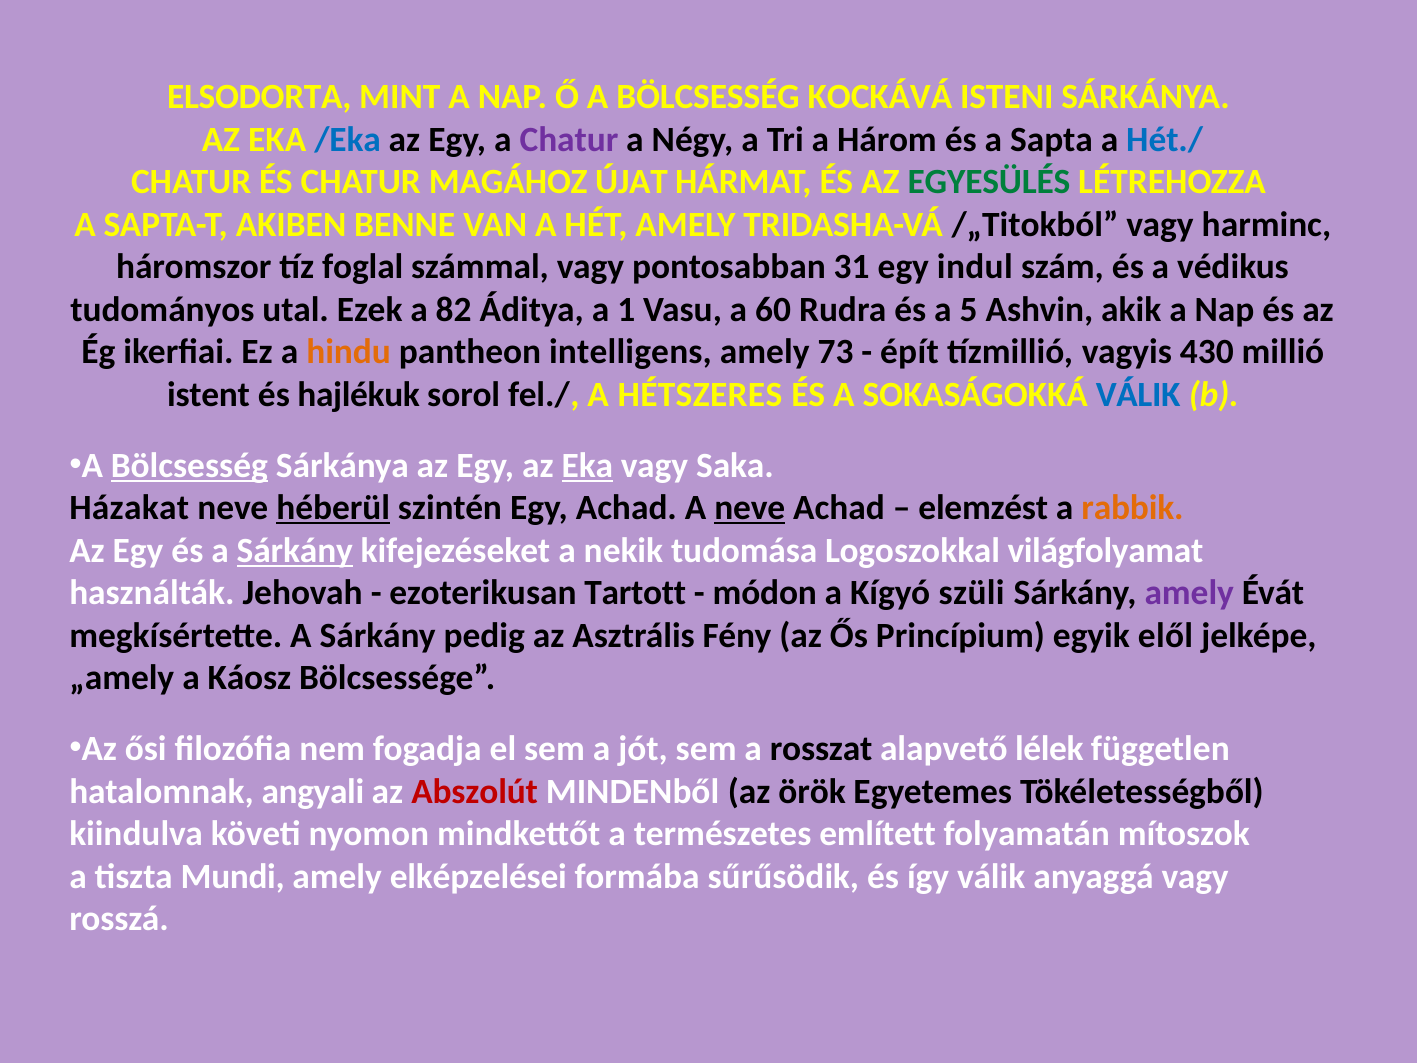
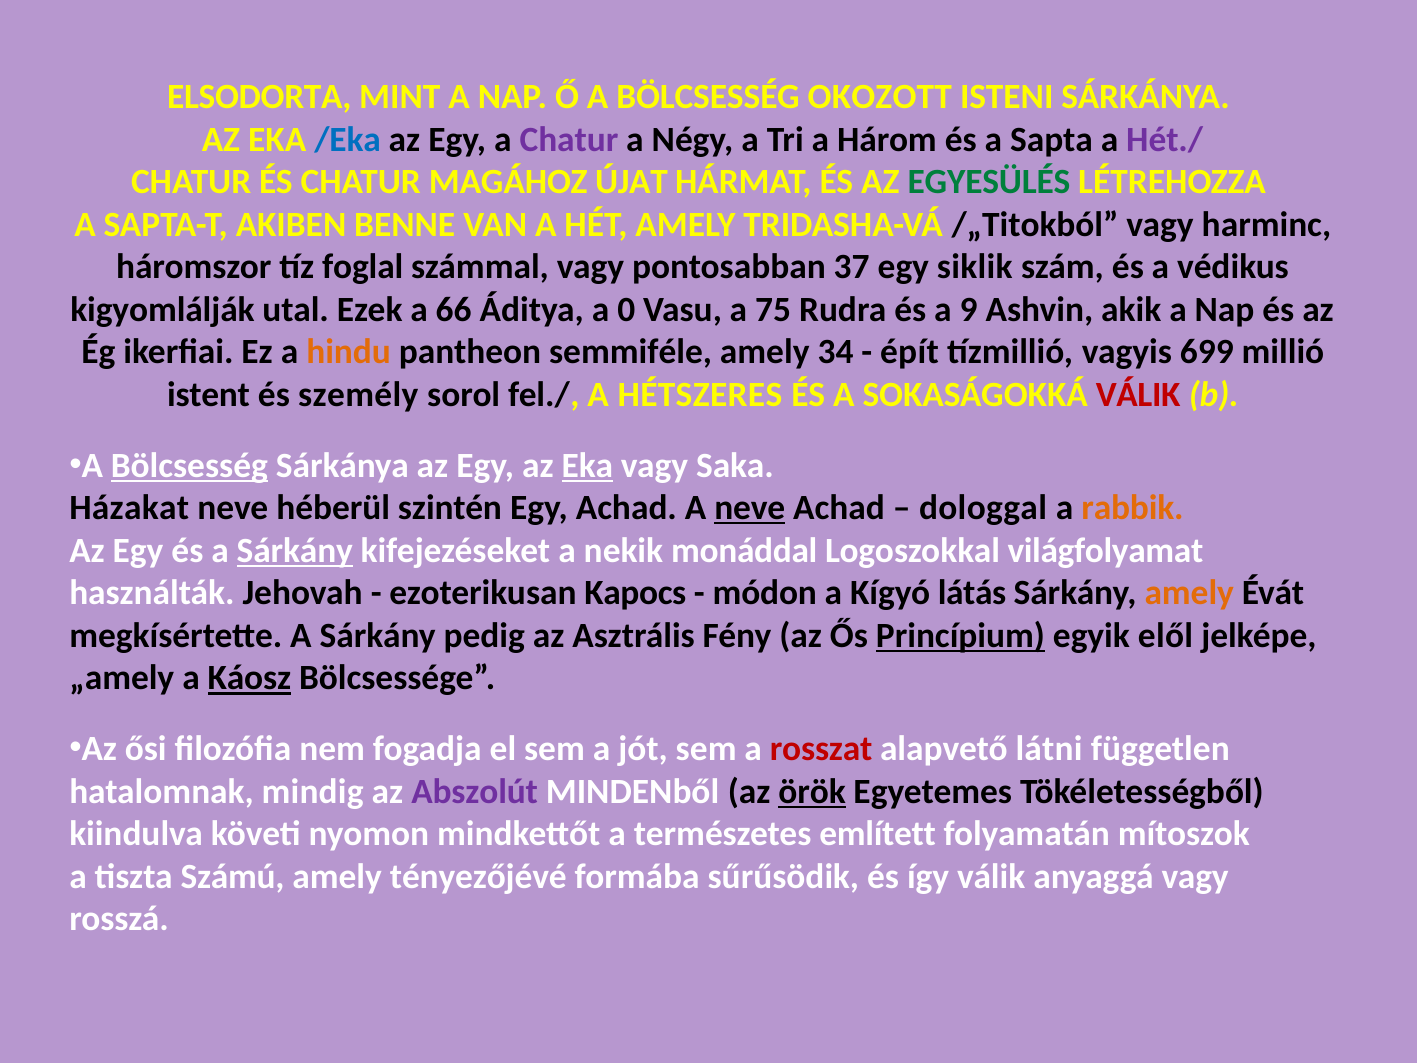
KOCKÁVÁ: KOCKÁVÁ -> OKOZOTT
Hét./ colour: blue -> purple
31: 31 -> 37
indul: indul -> siklik
tudományos: tudományos -> kigyomlálják
82: 82 -> 66
1: 1 -> 0
60: 60 -> 75
5: 5 -> 9
intelligens: intelligens -> semmiféle
73: 73 -> 34
430: 430 -> 699
hajlékuk: hajlékuk -> személy
VÁLIK at (1138, 395) colour: blue -> red
héberül underline: present -> none
elemzést: elemzést -> dologgal
tudomása: tudomása -> monáddal
Tartott: Tartott -> Kapocs
szüli: szüli -> látás
amely at (1189, 593) colour: purple -> orange
Princípium underline: none -> present
Káosz underline: none -> present
rosszat colour: black -> red
lélek: lélek -> látni
angyali: angyali -> mindig
Abszolút colour: red -> purple
örök underline: none -> present
Mundi: Mundi -> Számú
elképzelései: elképzelései -> tényezőjévé
